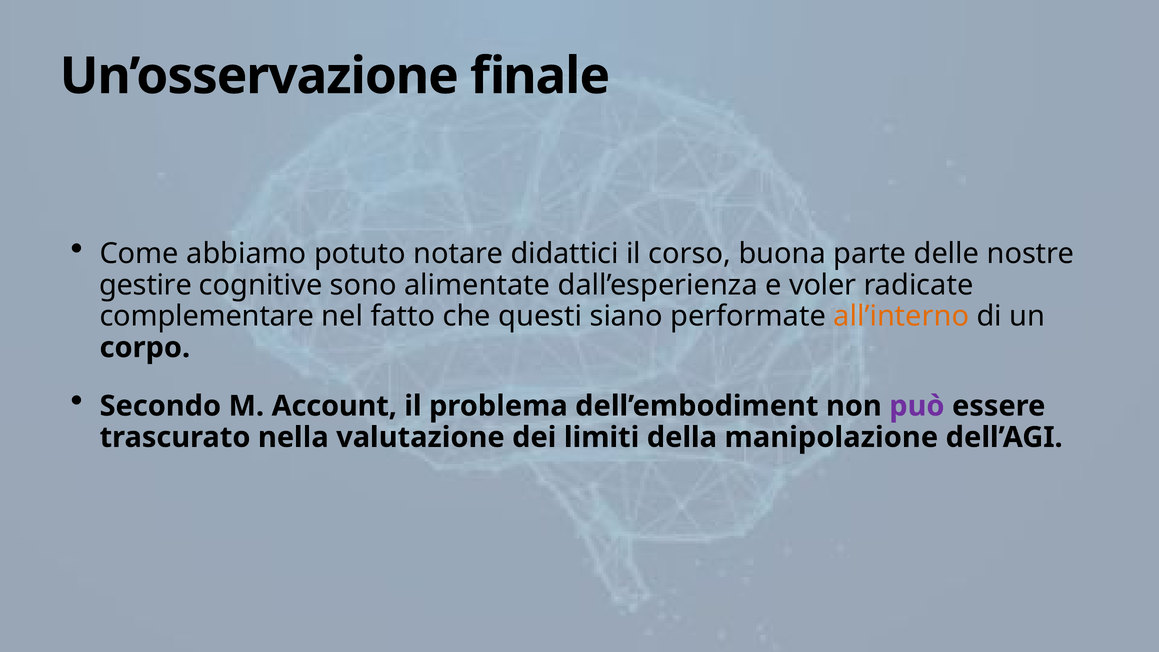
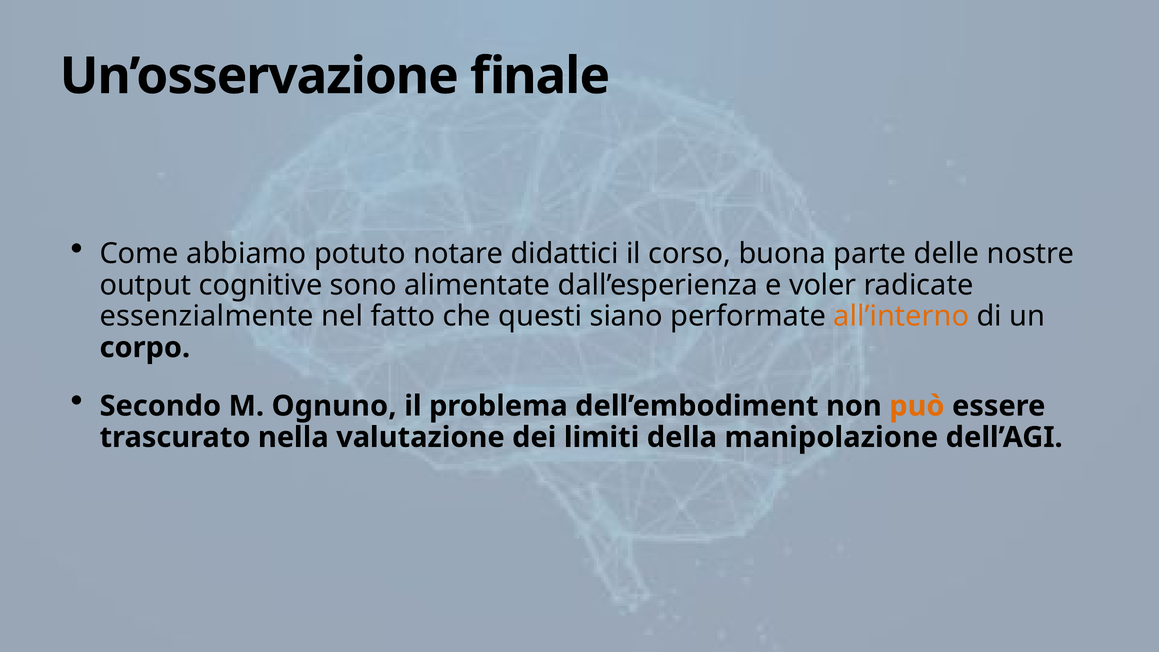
gestire: gestire -> output
complementare: complementare -> essenzialmente
Account: Account -> Ognuno
può colour: purple -> orange
